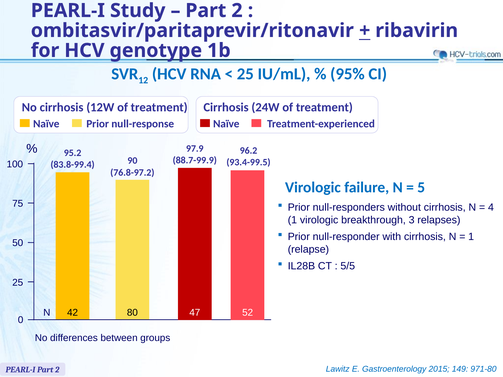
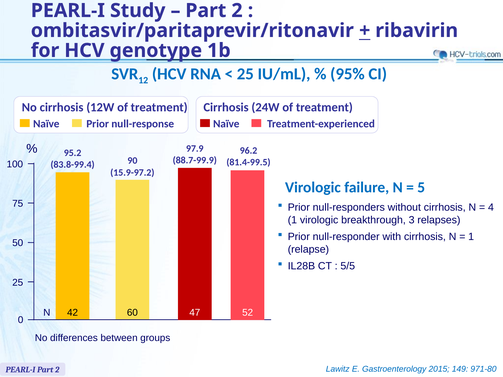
93.4-99.5: 93.4-99.5 -> 81.4-99.5
76.8-97.2: 76.8-97.2 -> 15.9-97.2
80: 80 -> 60
